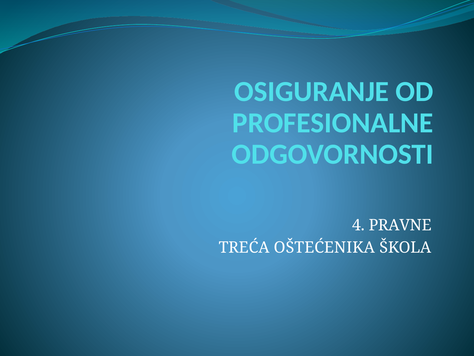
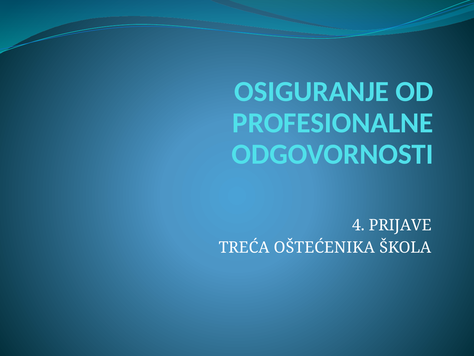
PRAVNE: PRAVNE -> PRIJAVE
